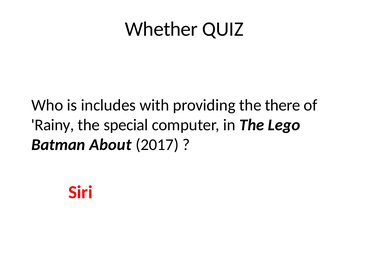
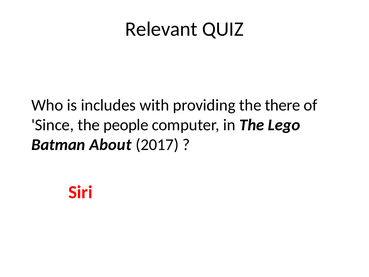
Whether: Whether -> Relevant
Rainy: Rainy -> Since
special: special -> people
